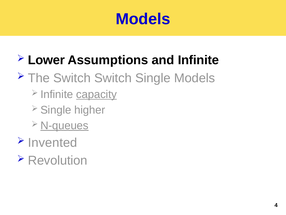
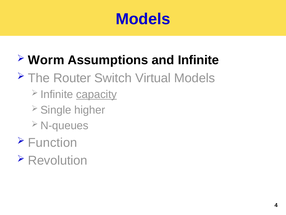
Lower: Lower -> Worm
The Switch: Switch -> Router
Switch Single: Single -> Virtual
N-queues underline: present -> none
Invented: Invented -> Function
